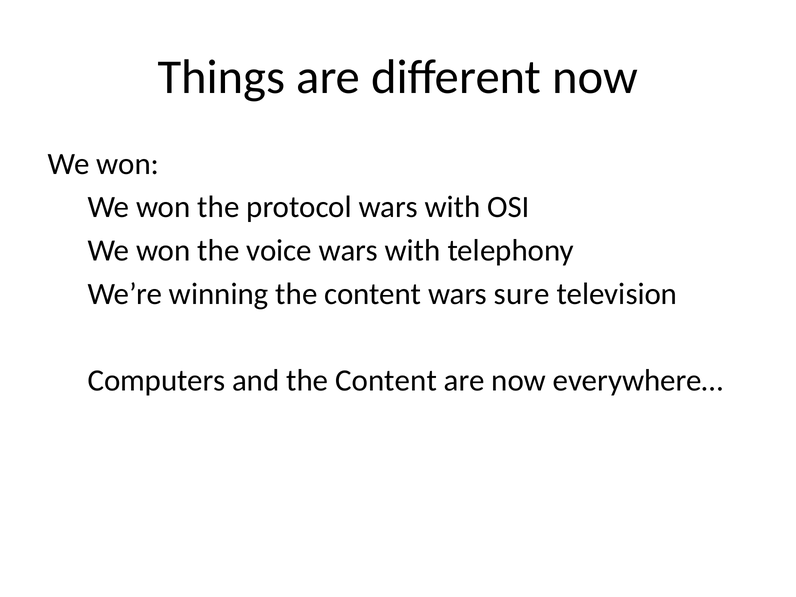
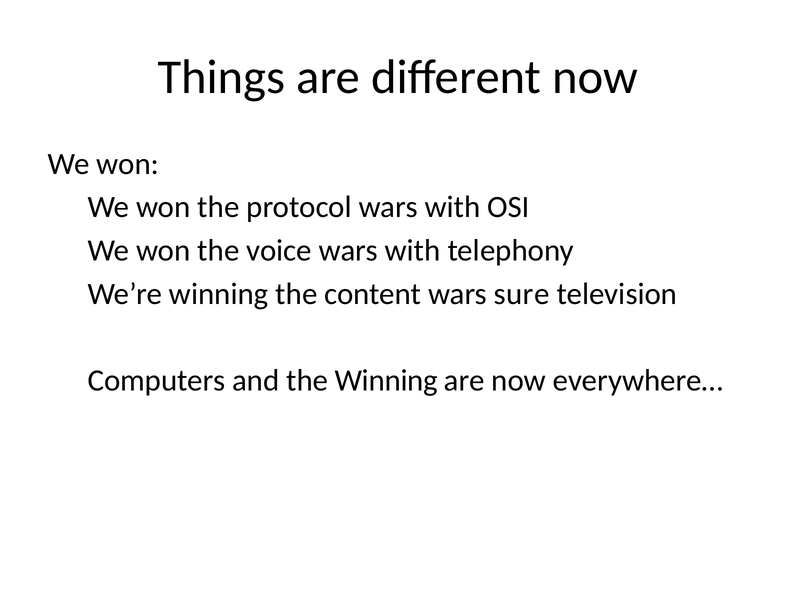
and the Content: Content -> Winning
